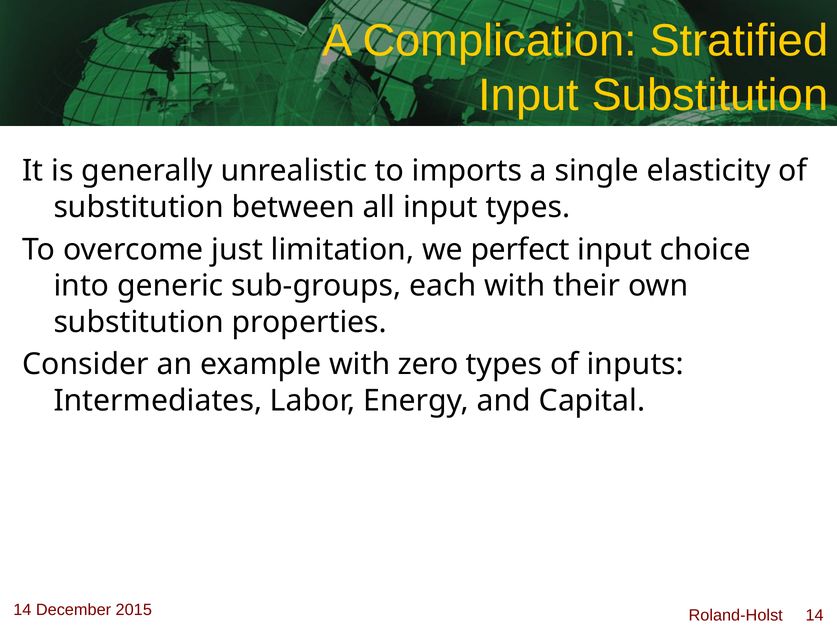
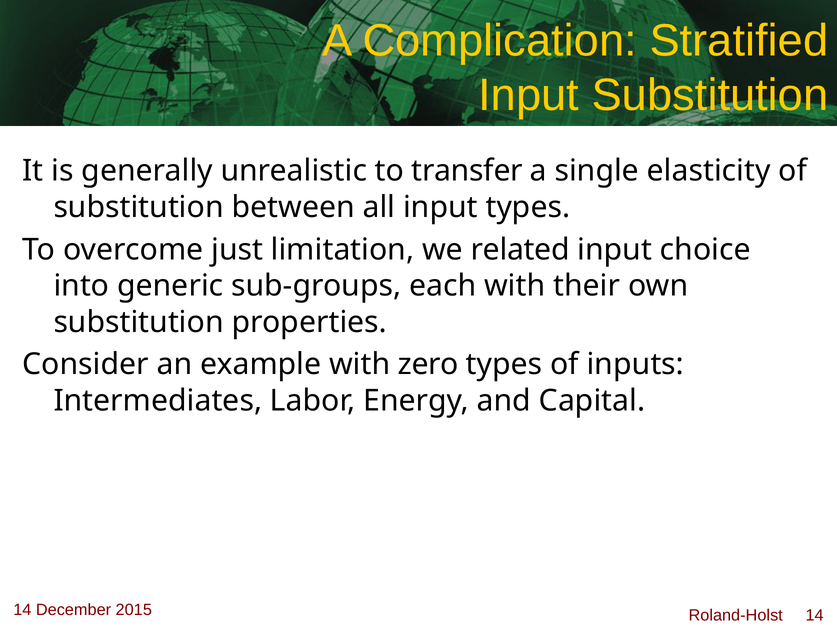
imports: imports -> transfer
perfect: perfect -> related
